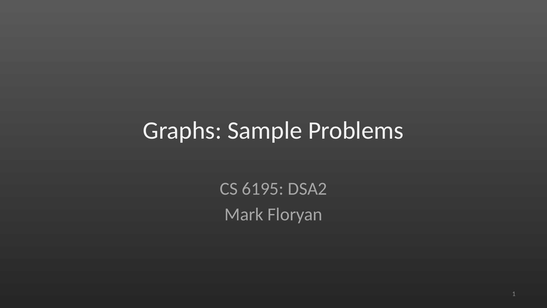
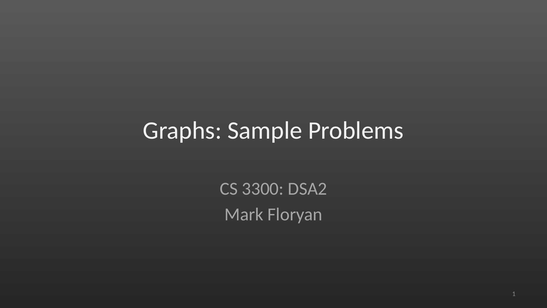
6195: 6195 -> 3300
